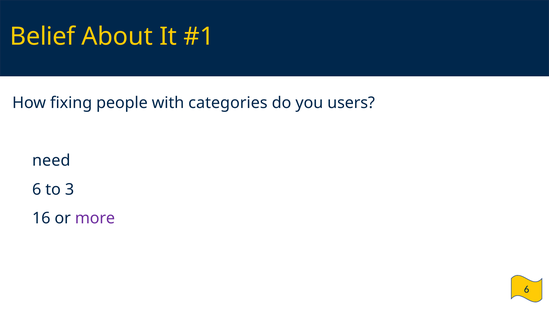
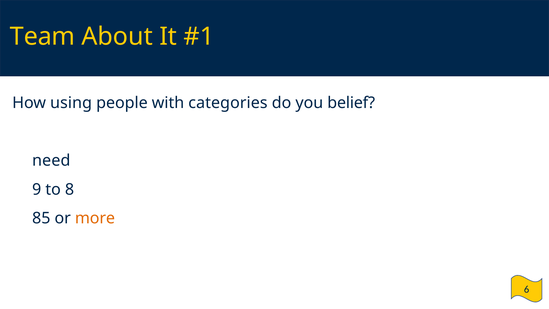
Belief: Belief -> Team
fixing: fixing -> using
users: users -> belief
6 at (37, 189): 6 -> 9
3: 3 -> 8
16: 16 -> 85
more colour: purple -> orange
